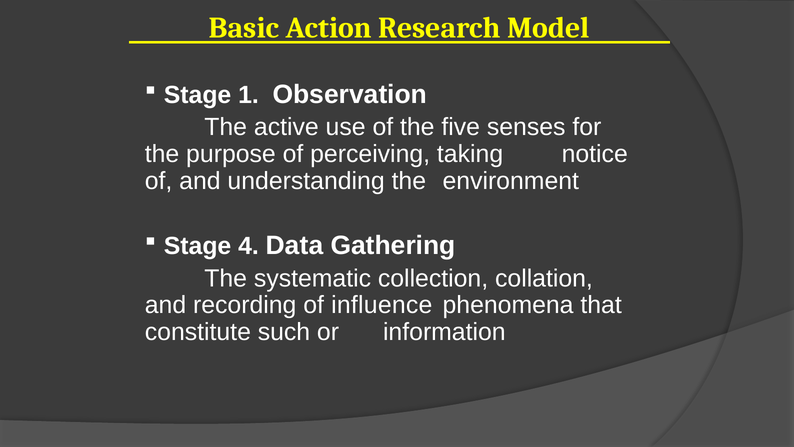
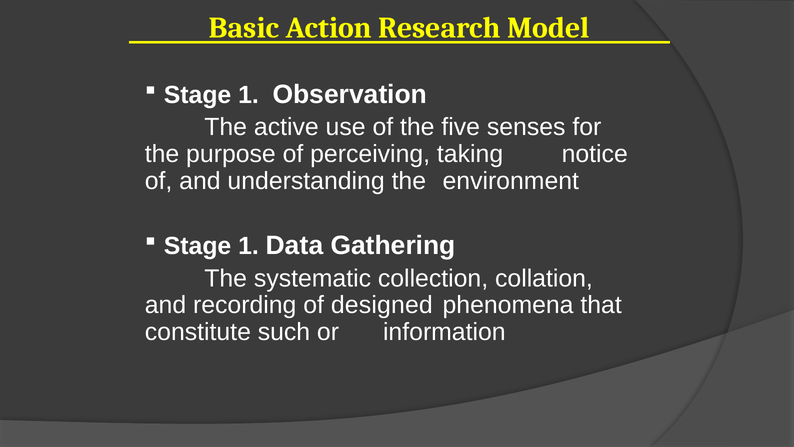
4 at (249, 246): 4 -> 1
influence: influence -> designed
